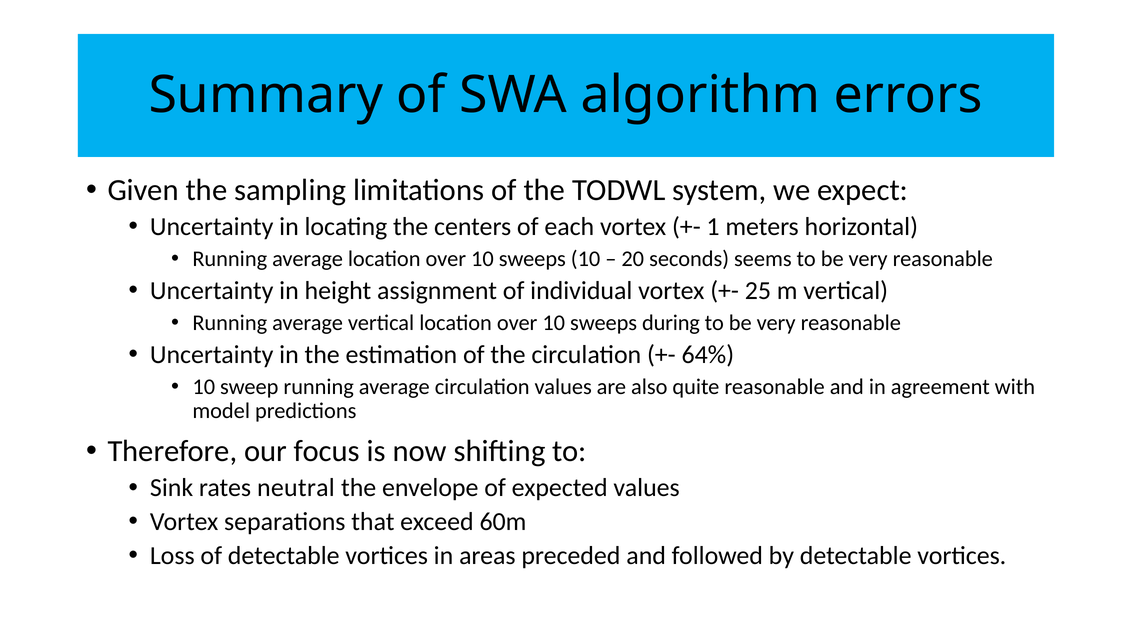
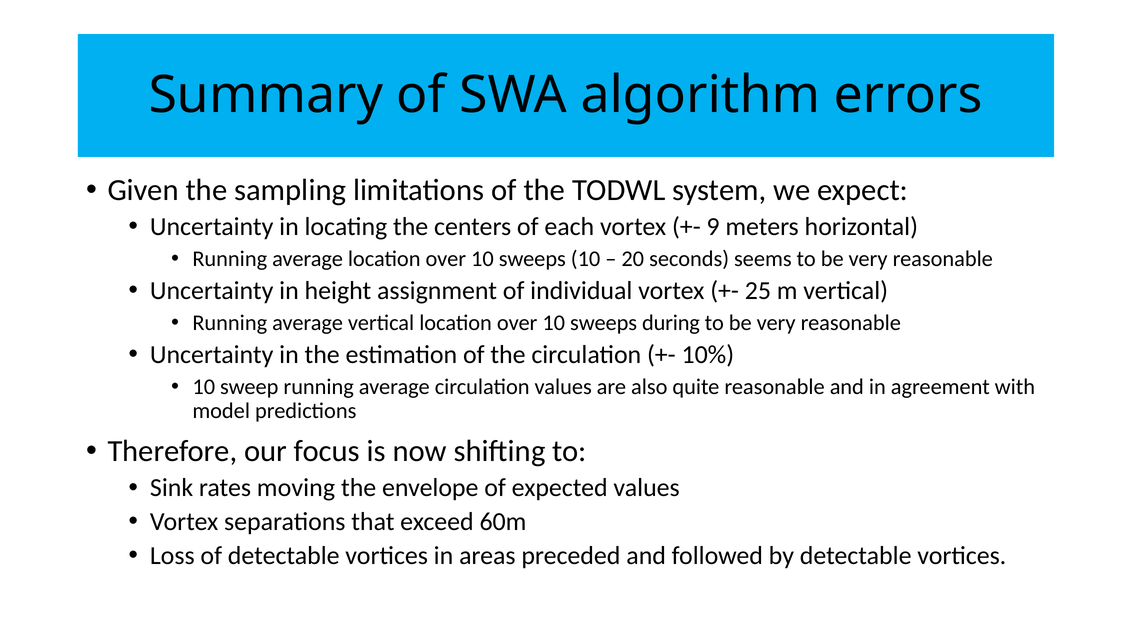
1: 1 -> 9
64%: 64% -> 10%
neutral: neutral -> moving
